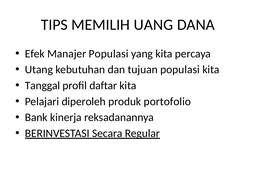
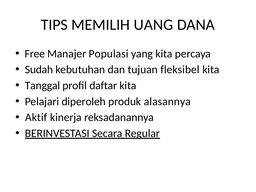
Efek: Efek -> Free
Utang: Utang -> Sudah
tujuan populasi: populasi -> fleksibel
portofolio: portofolio -> alasannya
Bank: Bank -> Aktif
